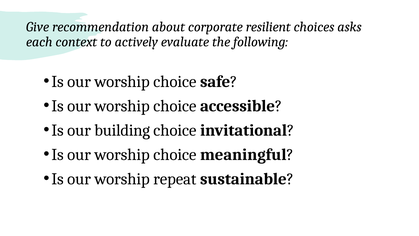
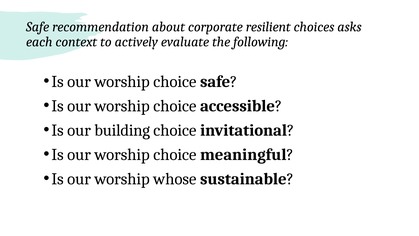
Give at (38, 27): Give -> Safe
repeat: repeat -> whose
